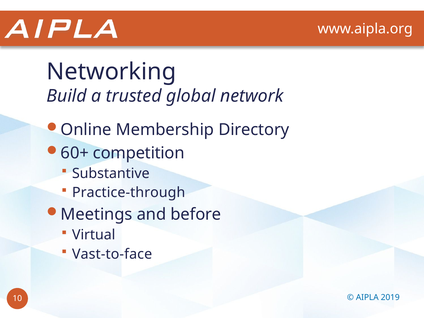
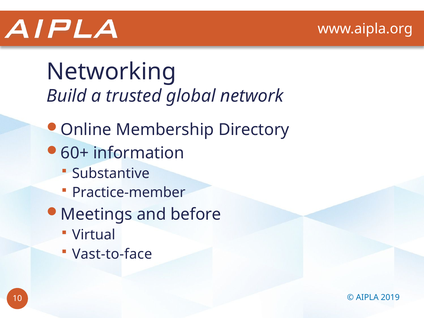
competition: competition -> information
Practice-through: Practice-through -> Practice-member
